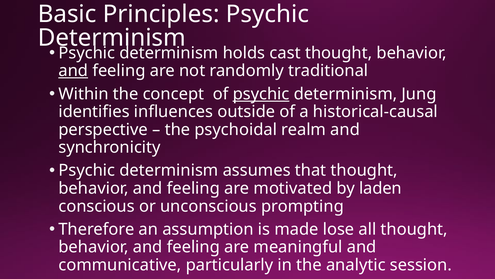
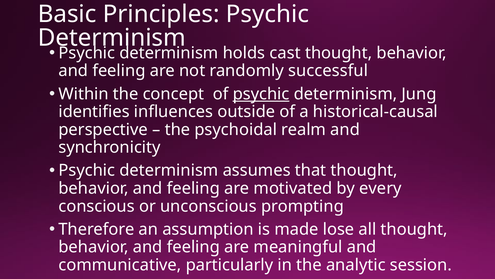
and at (73, 71) underline: present -> none
traditional: traditional -> successful
laden: laden -> every
